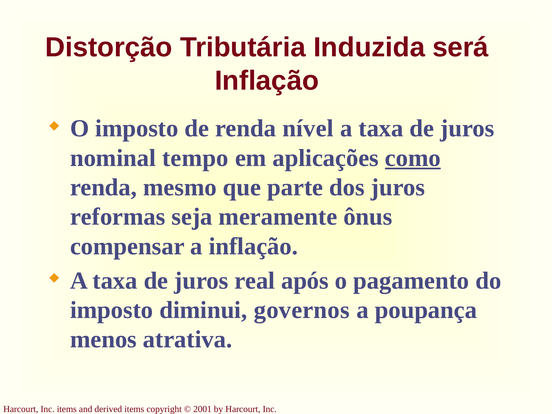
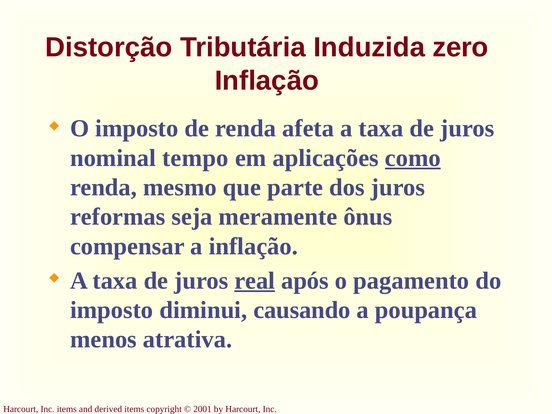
será: será -> zero
nível: nível -> afeta
real underline: none -> present
governos: governos -> causando
